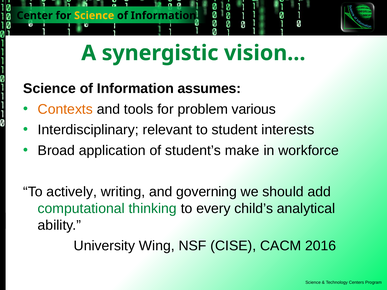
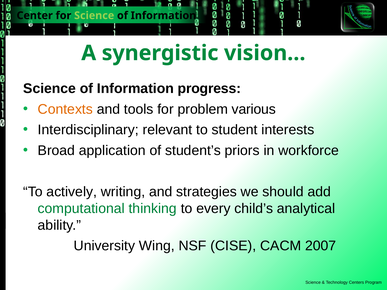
Science at (94, 16) colour: yellow -> light green
assumes: assumes -> progress
make: make -> priors
governing: governing -> strategies
2016: 2016 -> 2007
